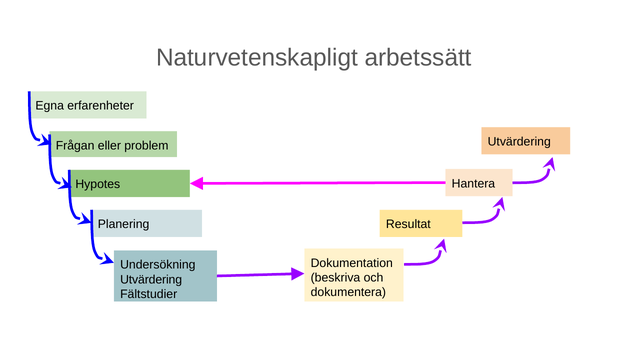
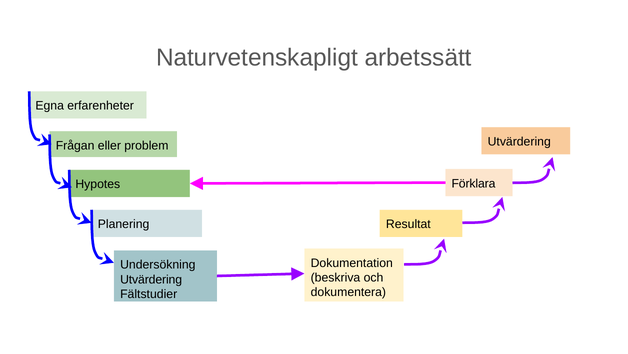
Hantera: Hantera -> Förklara
